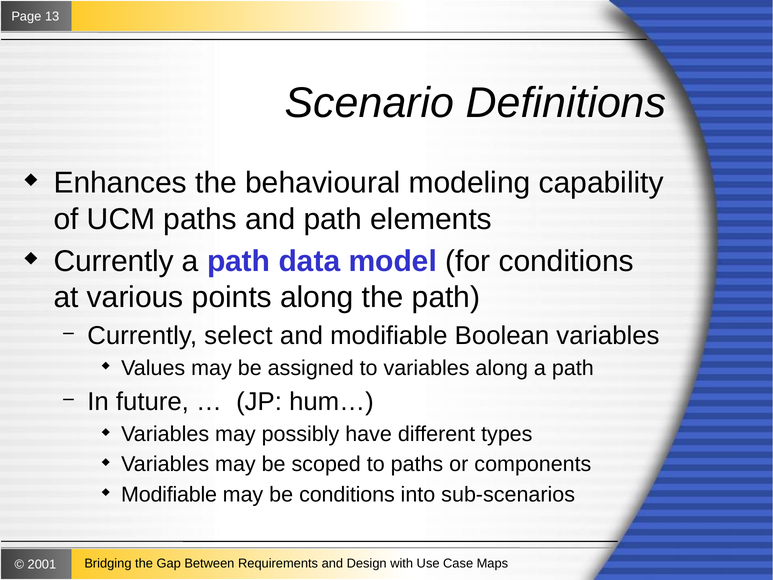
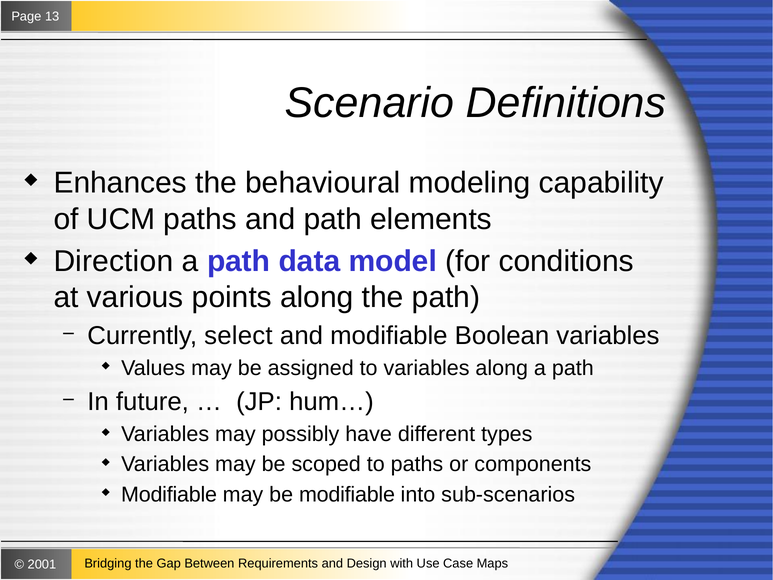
Currently at (114, 261): Currently -> Direction
be conditions: conditions -> modifiable
